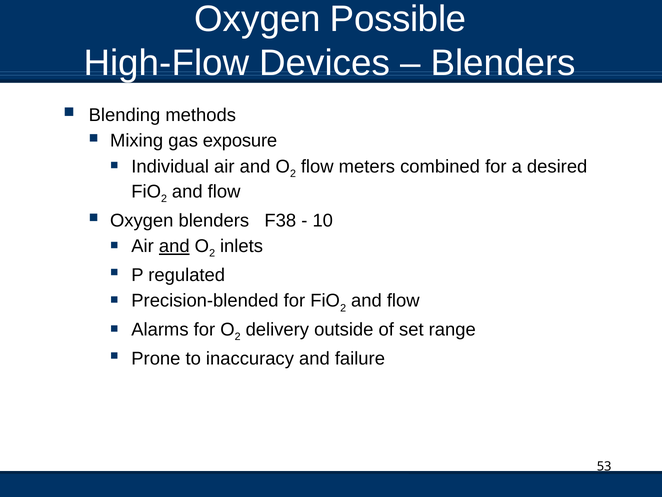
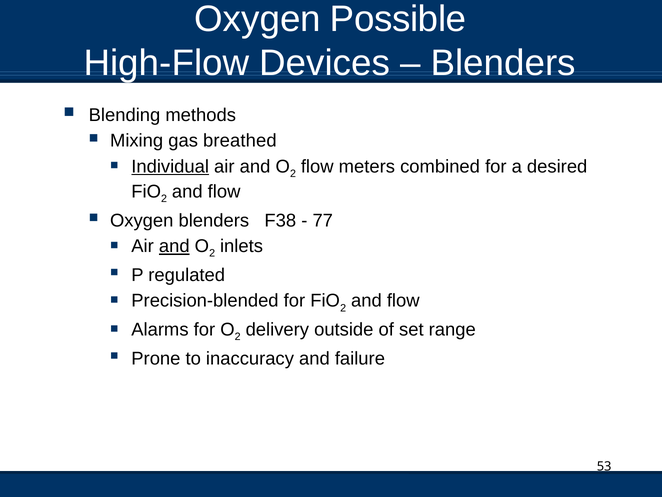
exposure: exposure -> breathed
Individual underline: none -> present
10: 10 -> 77
